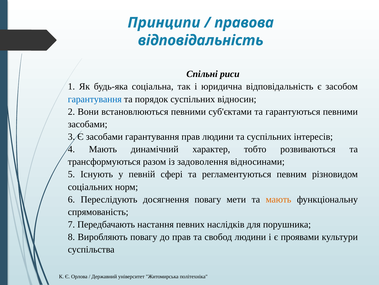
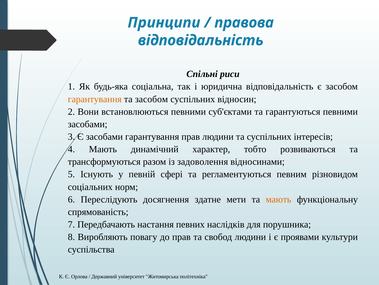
гарантування at (95, 99) colour: blue -> orange
та порядок: порядок -> засобом
досягнення повагу: повагу -> здатне
